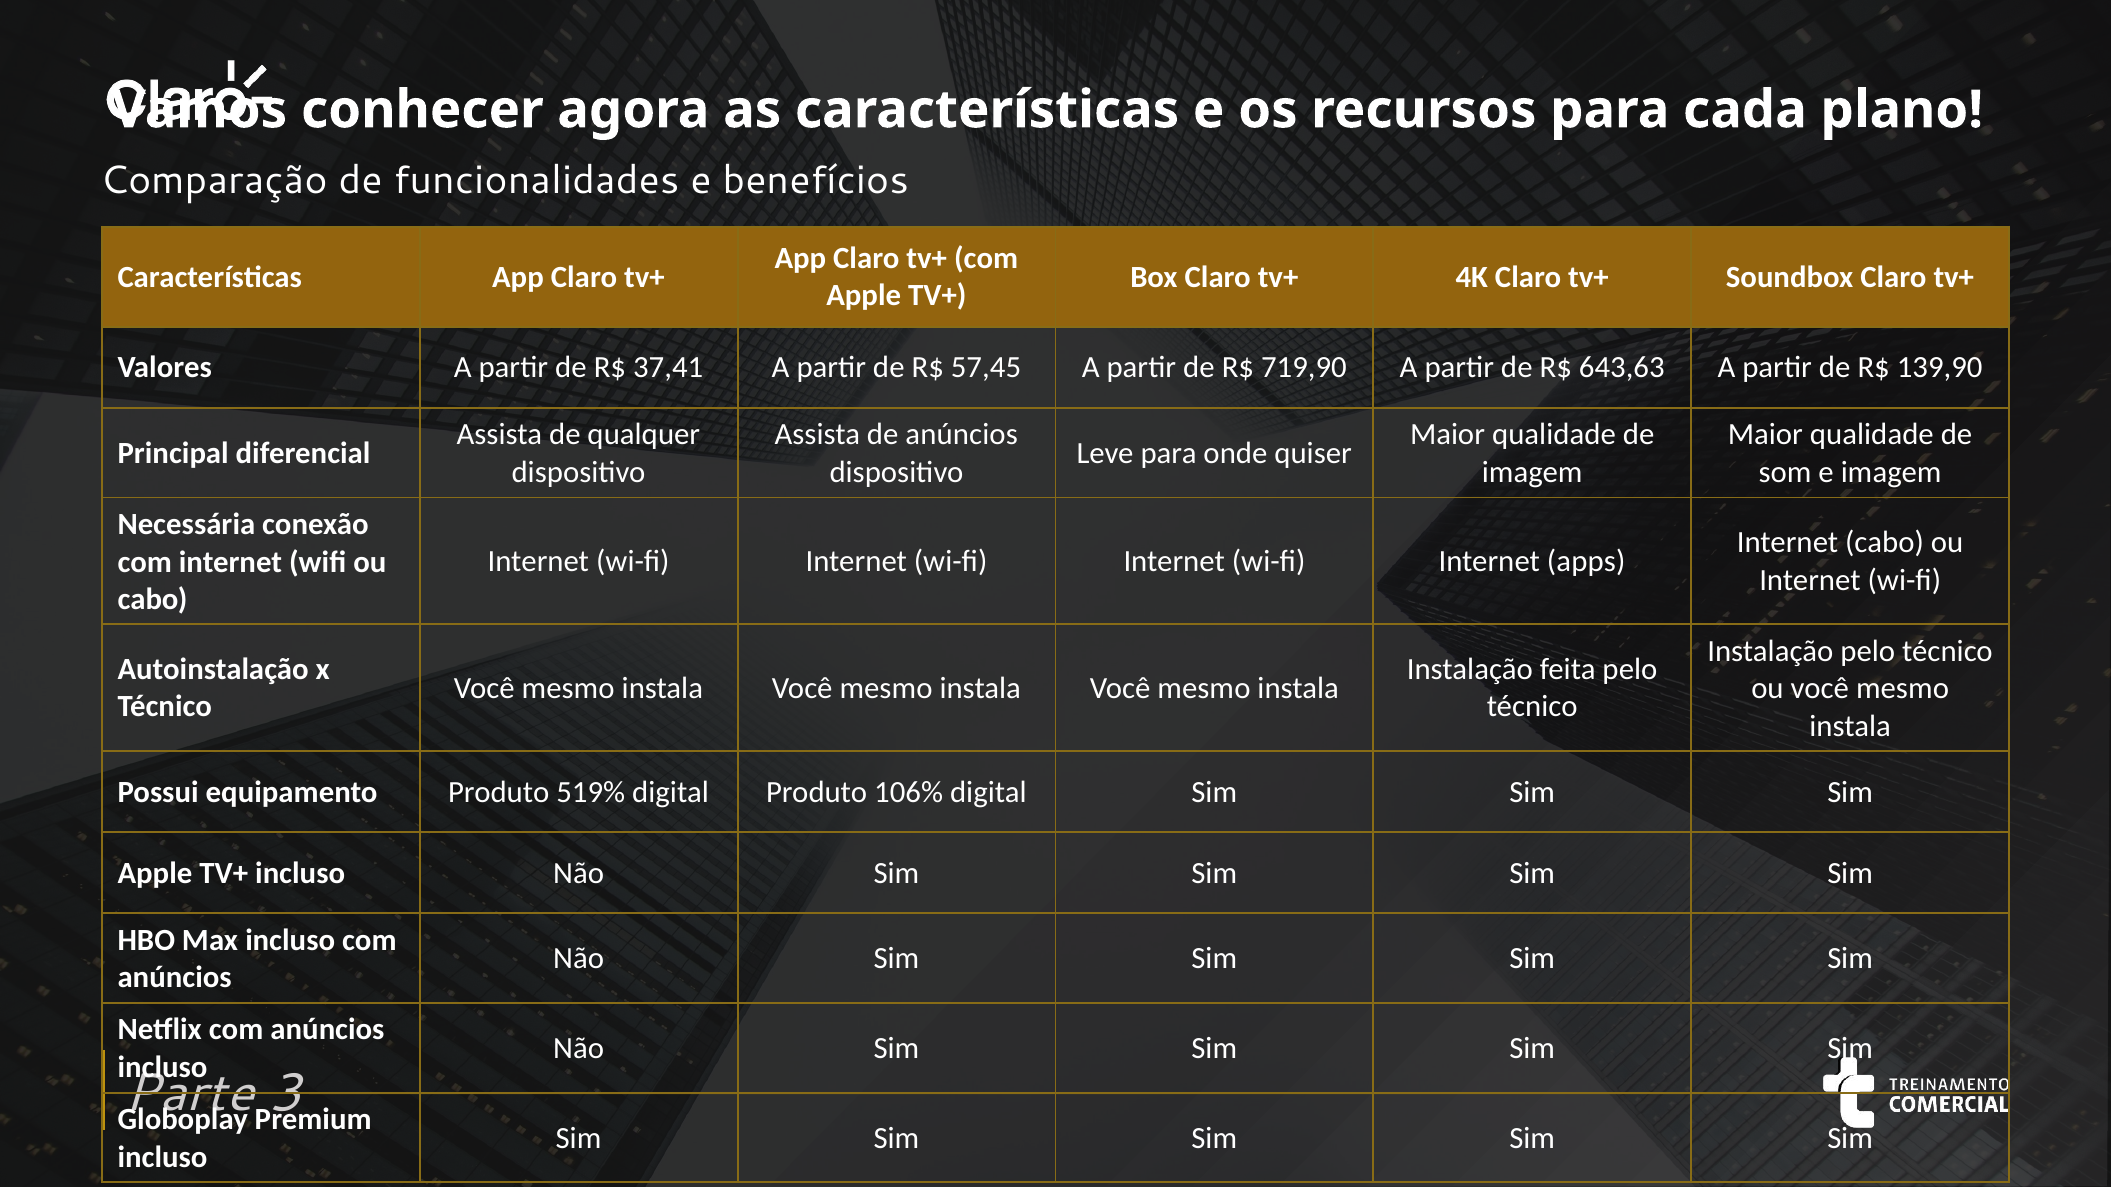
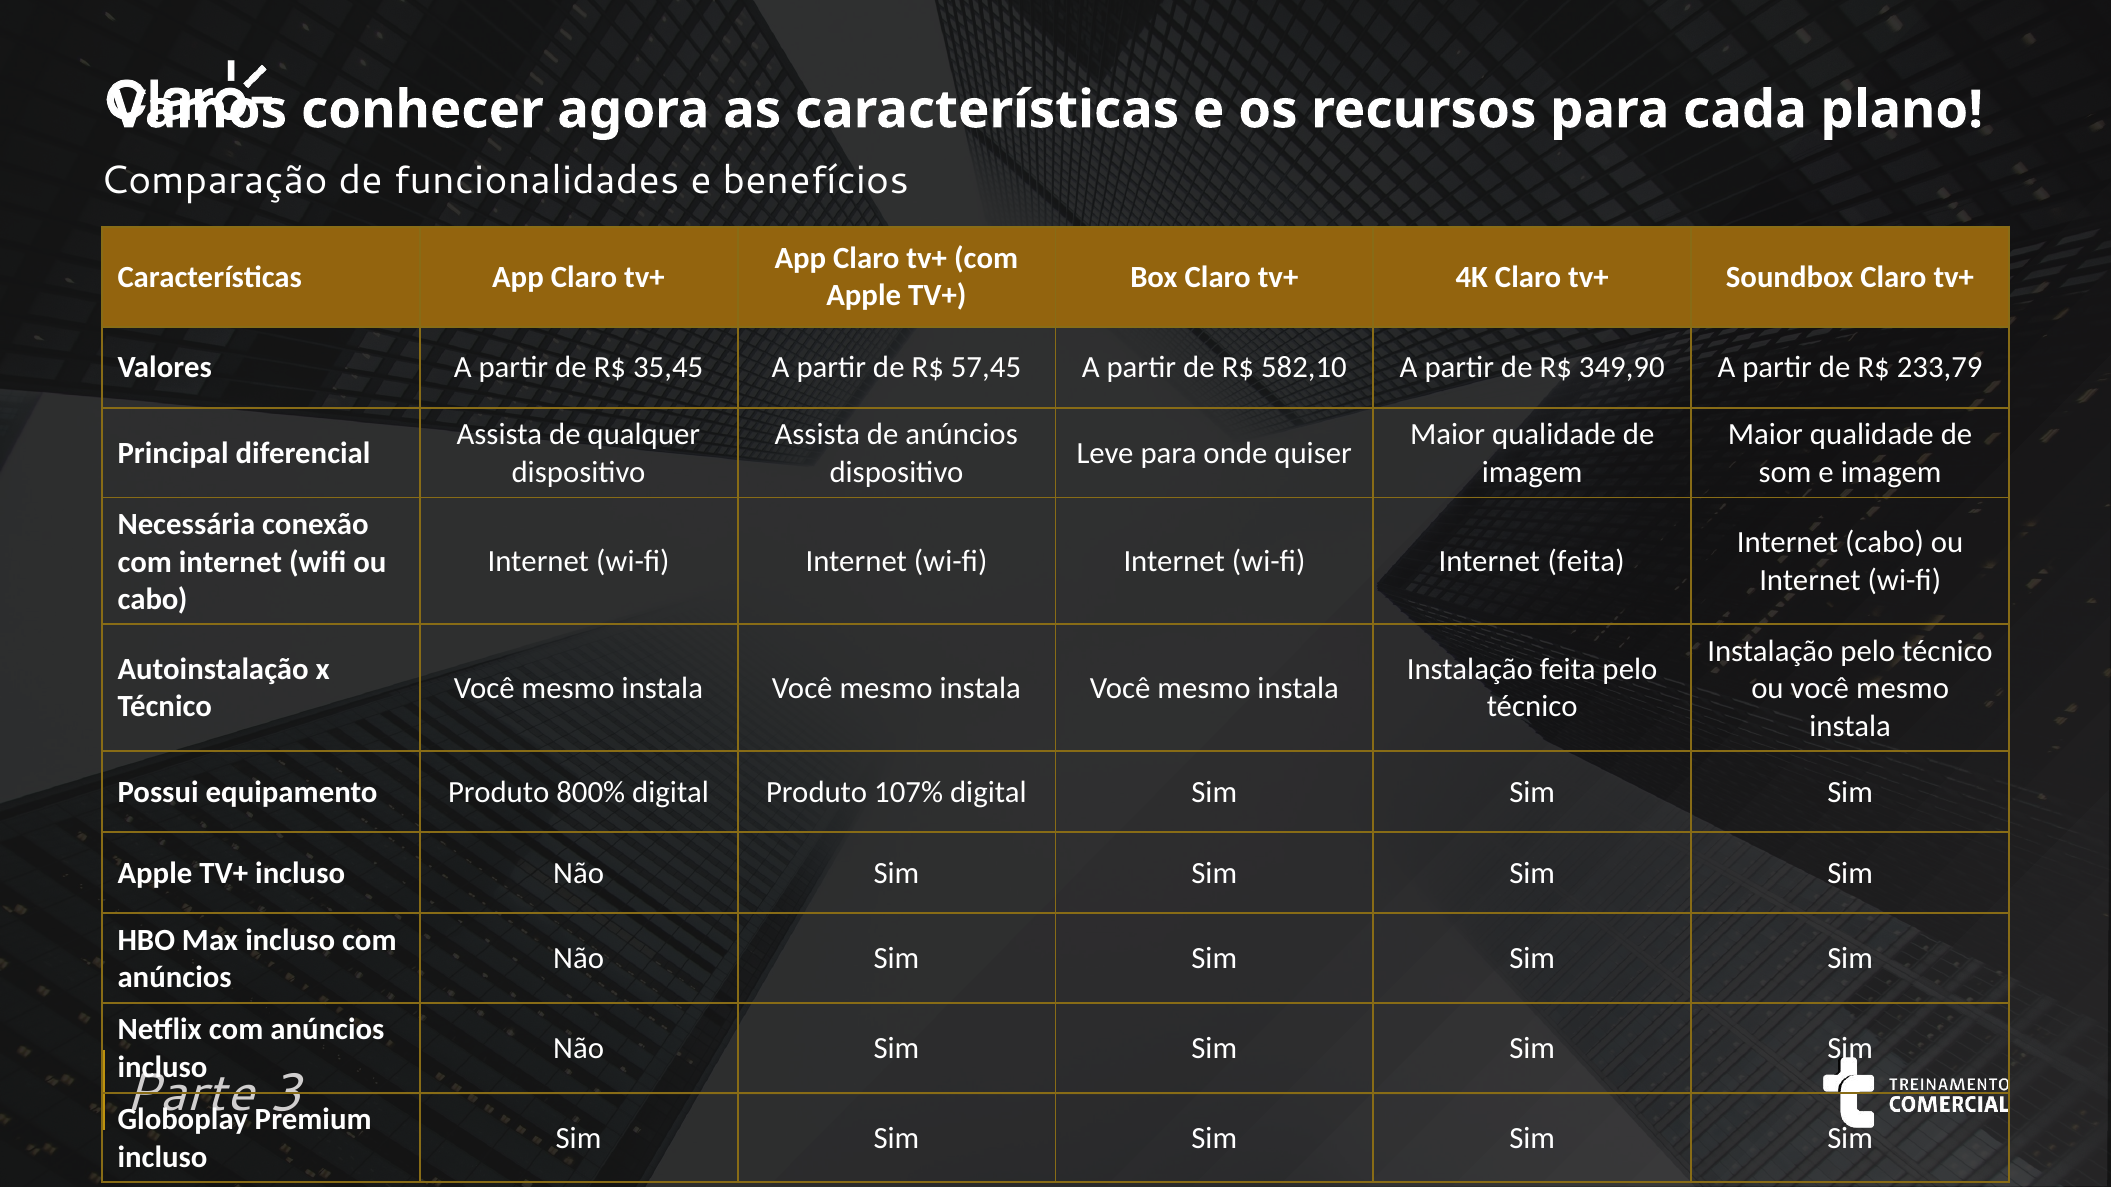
37,41: 37,41 -> 35,45
719,90: 719,90 -> 582,10
643,63: 643,63 -> 349,90
139,90: 139,90 -> 233,79
Internet apps: apps -> feita
519%: 519% -> 800%
106%: 106% -> 107%
